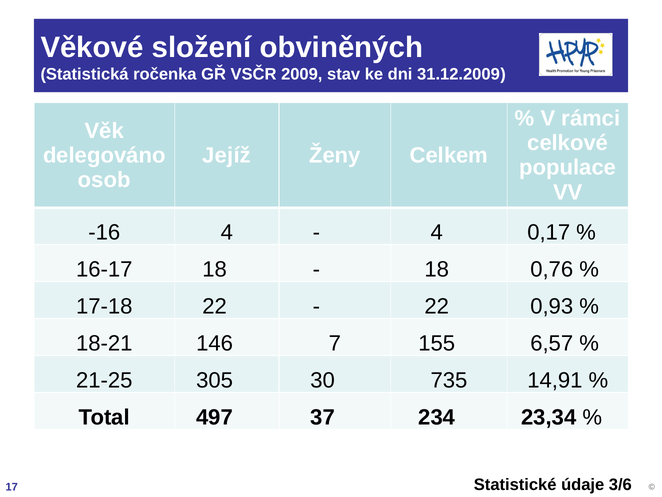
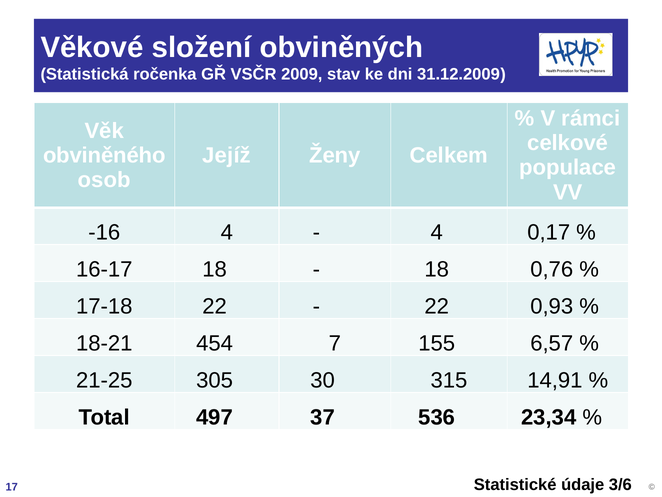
delegováno: delegováno -> obviněného
146: 146 -> 454
735: 735 -> 315
234: 234 -> 536
